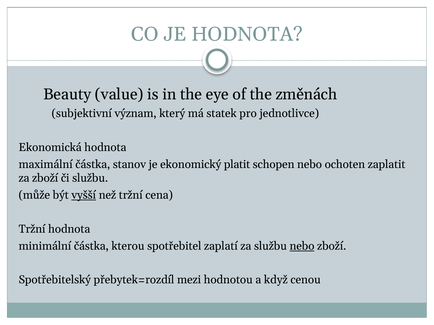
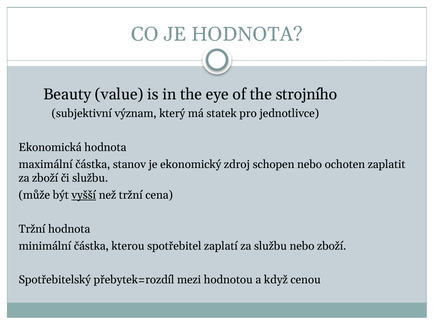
změnách: změnách -> strojního
platit: platit -> zdroj
nebo at (302, 246) underline: present -> none
